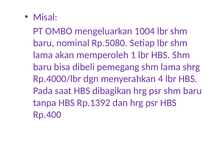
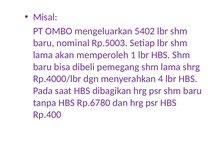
1004: 1004 -> 5402
Rp.5080: Rp.5080 -> Rp.5003
Rp.1392: Rp.1392 -> Rp.6780
